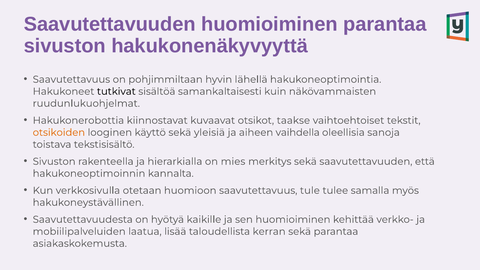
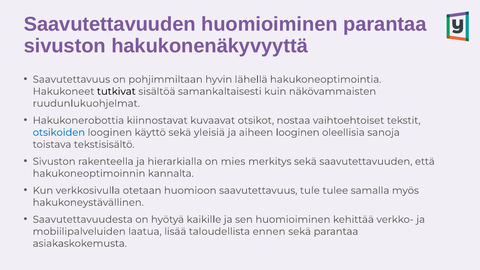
taakse: taakse -> nostaa
otsikoiden colour: orange -> blue
aiheen vaihdella: vaihdella -> looginen
kerran: kerran -> ennen
